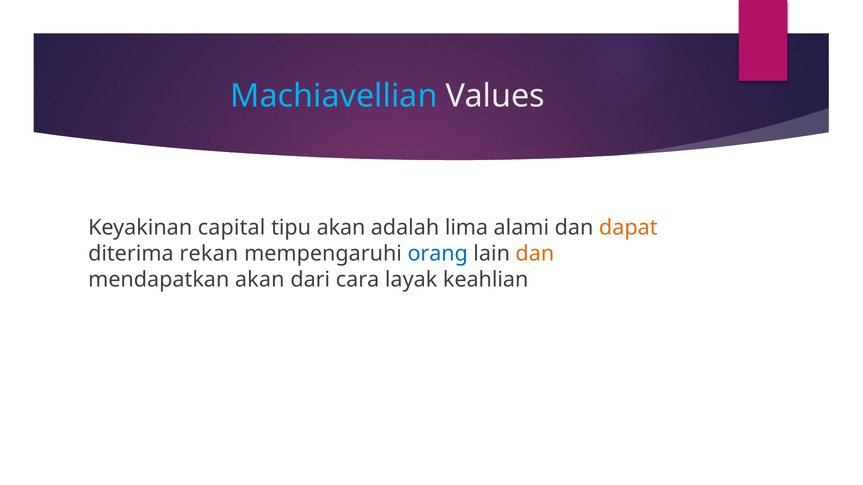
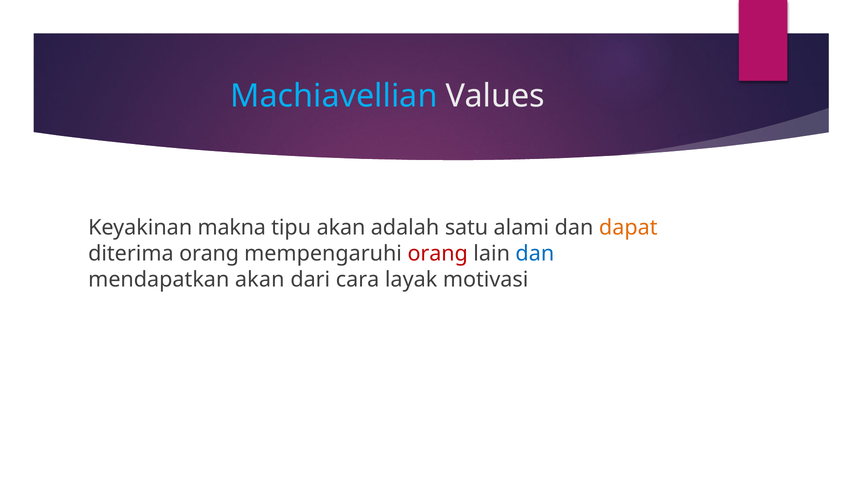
capital: capital -> makna
lima: lima -> satu
diterima rekan: rekan -> orang
orang at (438, 254) colour: blue -> red
dan at (535, 254) colour: orange -> blue
keahlian: keahlian -> motivasi
